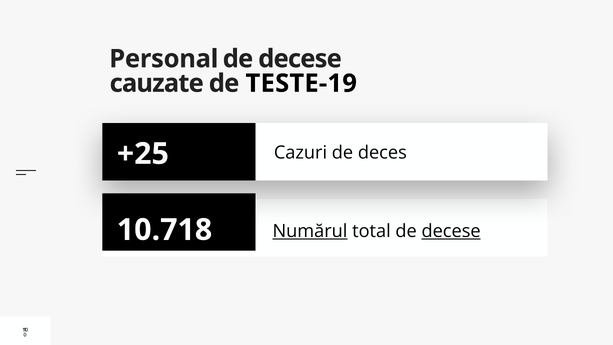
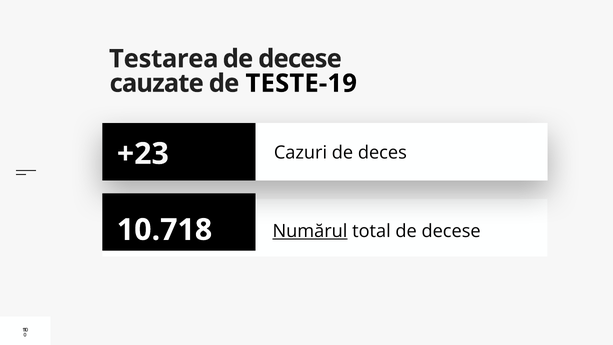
Personal: Personal -> Testarea
+25: +25 -> +23
decese at (451, 231) underline: present -> none
